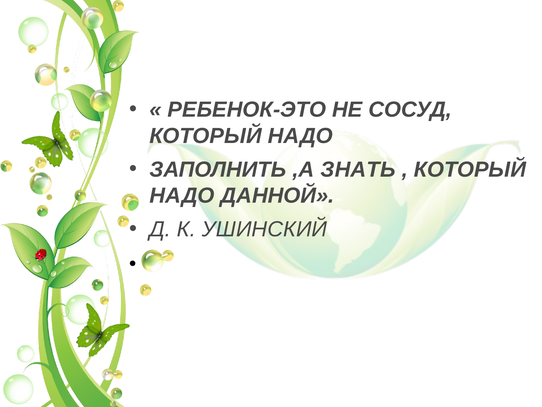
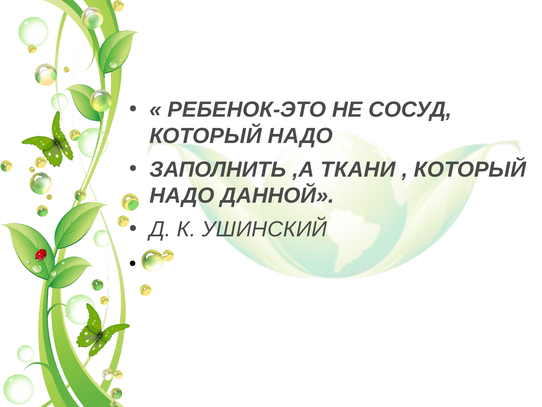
ЗНАТЬ: ЗНАТЬ -> ТКАНИ
